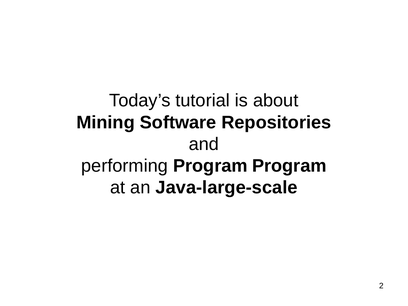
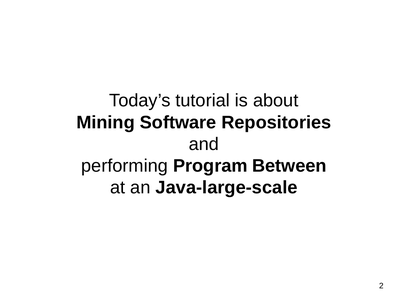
Program Program: Program -> Between
